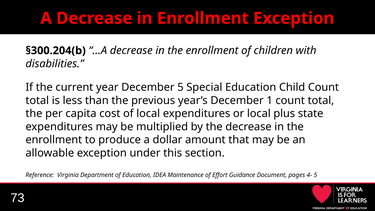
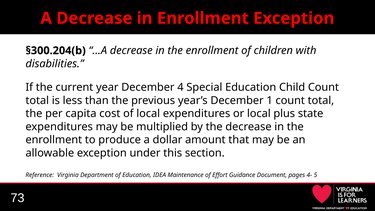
December 5: 5 -> 4
